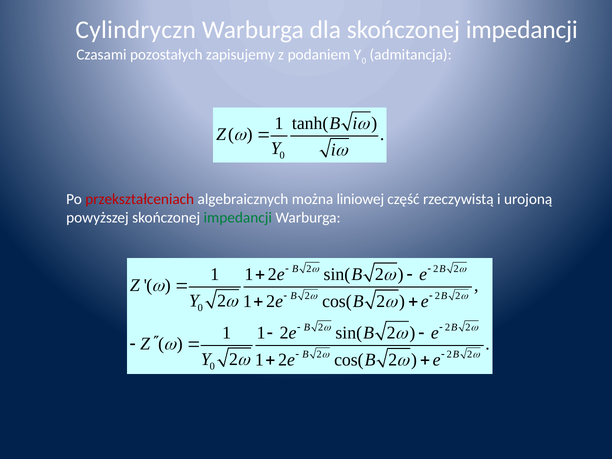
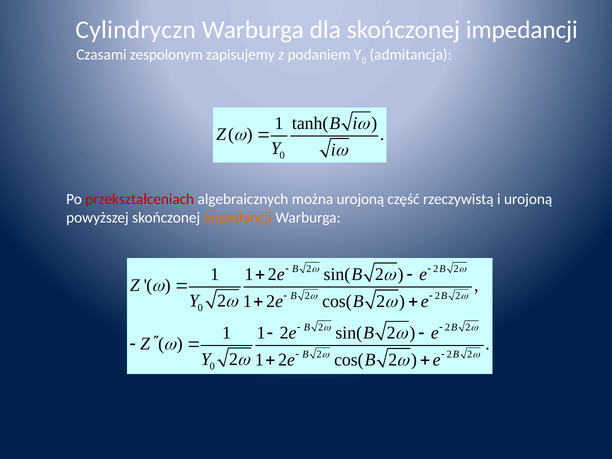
pozostałych: pozostałych -> zespolonym
można liniowej: liniowej -> urojoną
impedancji at (238, 218) colour: green -> orange
